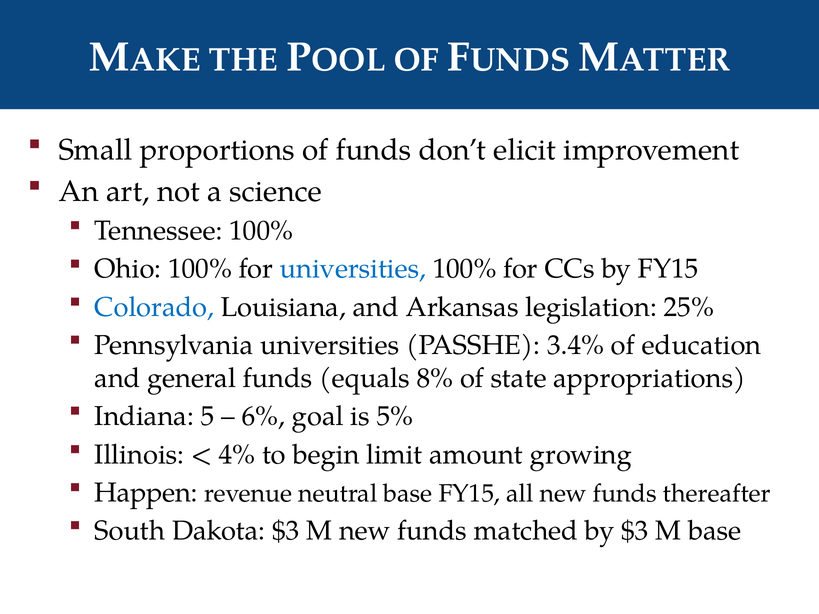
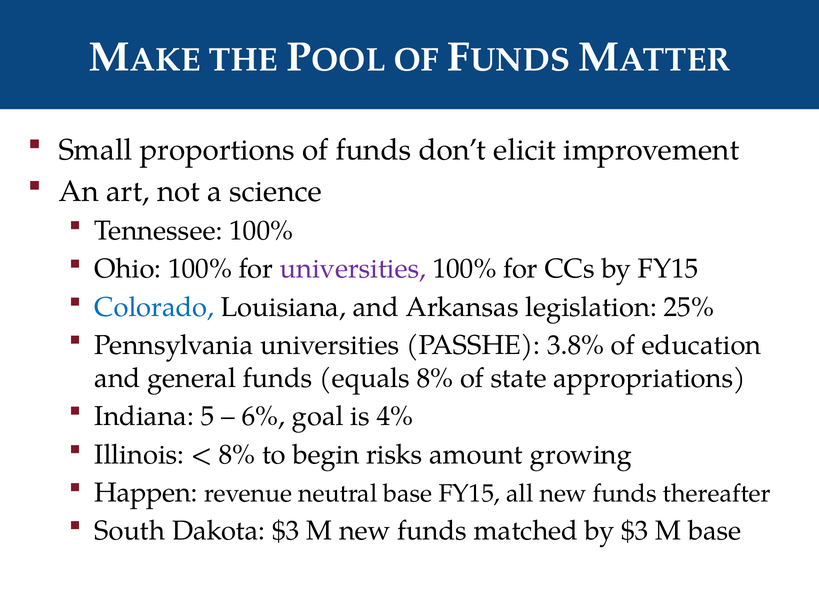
universities at (353, 269) colour: blue -> purple
3.4%: 3.4% -> 3.8%
5%: 5% -> 4%
4% at (237, 455): 4% -> 8%
limit: limit -> risks
